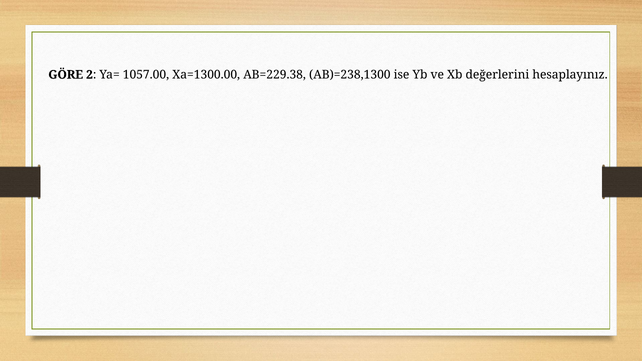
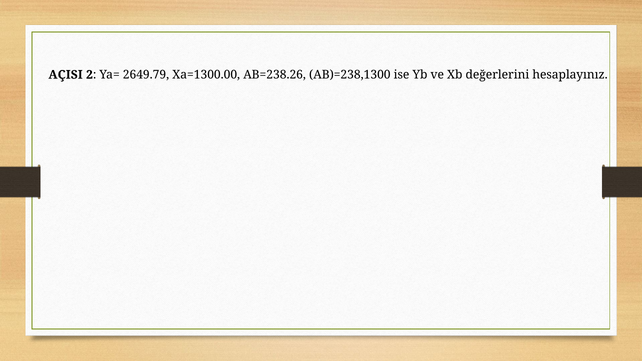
GÖRE: GÖRE -> AÇISI
1057.00: 1057.00 -> 2649.79
AB=229.38: AB=229.38 -> AB=238.26
